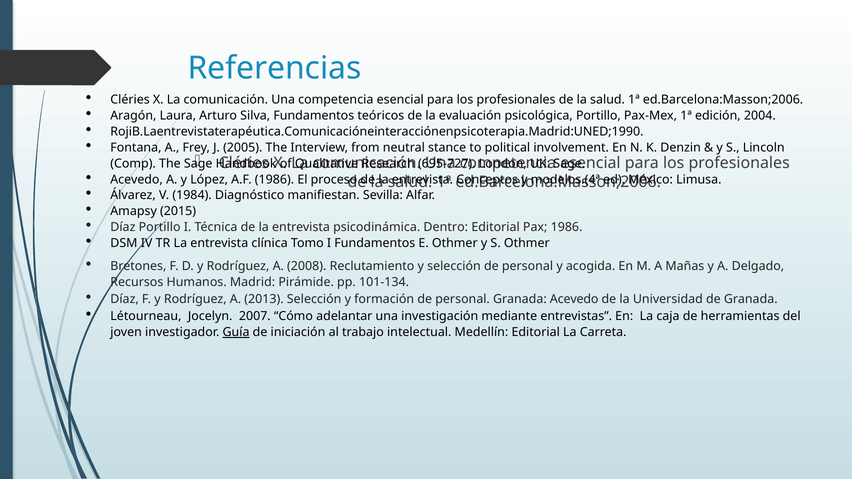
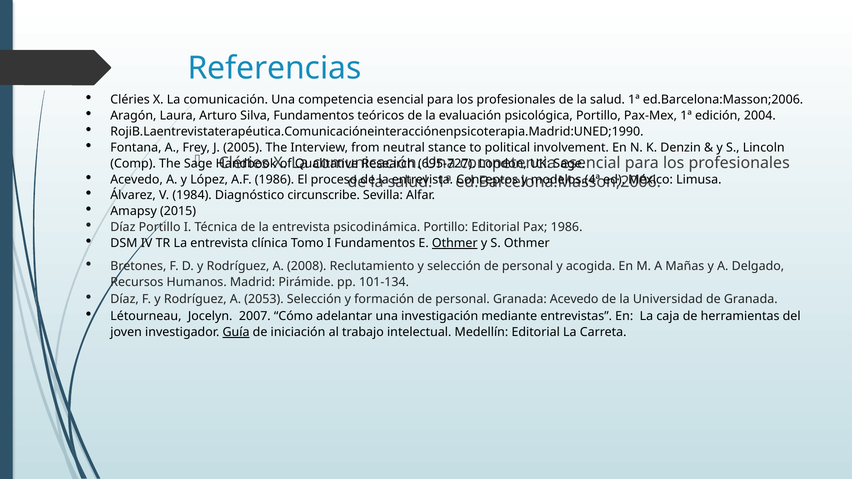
manifiestan: manifiestan -> circunscribe
psicodinámica Dentro: Dentro -> Portillo
Othmer at (455, 243) underline: none -> present
2013: 2013 -> 2053
